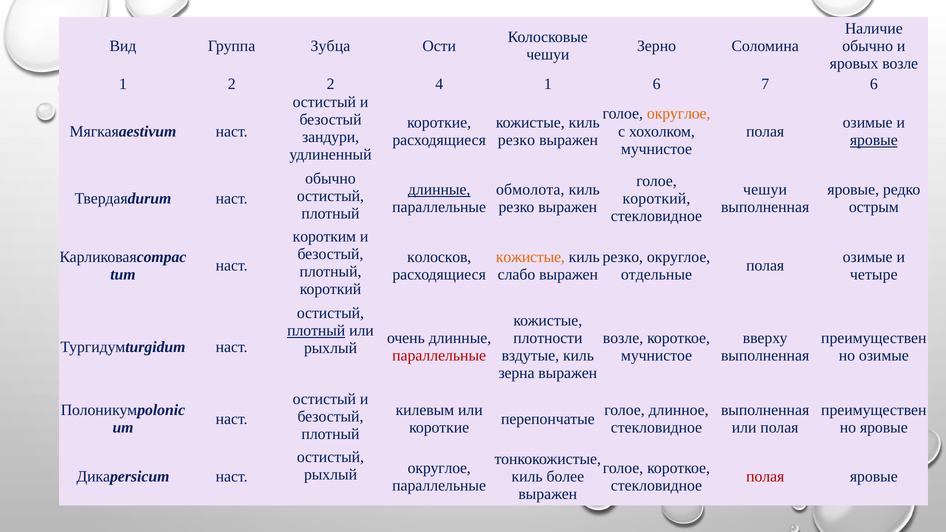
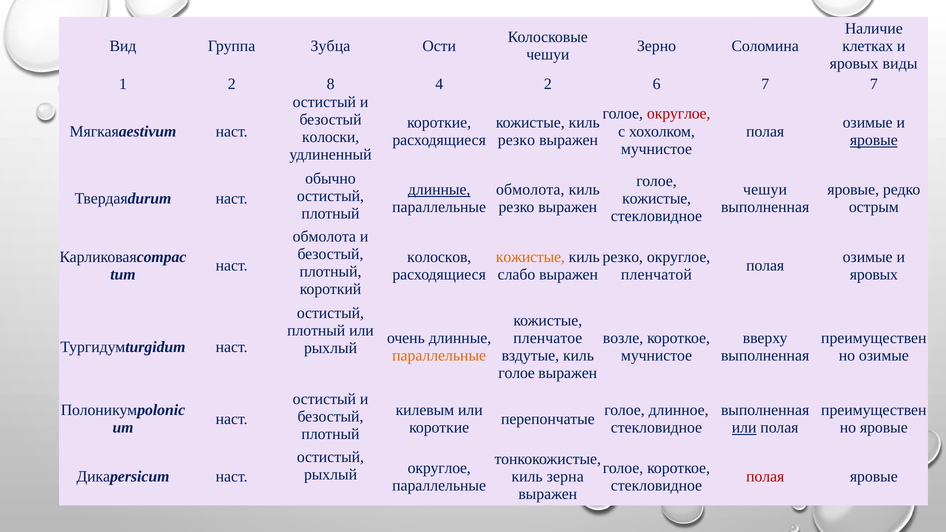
обычно at (868, 46): обычно -> клетках
яровых возле: возле -> виды
2 2: 2 -> 8
4 1: 1 -> 2
7 6: 6 -> 7
округлое at (679, 114) colour: orange -> red
зандури: зандури -> колоски
короткий at (656, 199): короткий -> кожистые
коротким at (324, 237): коротким -> обмолота
отдельные: отдельные -> пленчатой
четыре at (874, 274): четыре -> яровых
плотный at (316, 331) underline: present -> none
плотности: плотности -> пленчатое
параллельные at (439, 356) colour: red -> orange
зерна at (517, 373): зерна -> голое
или at (744, 428) underline: none -> present
более: более -> зерна
